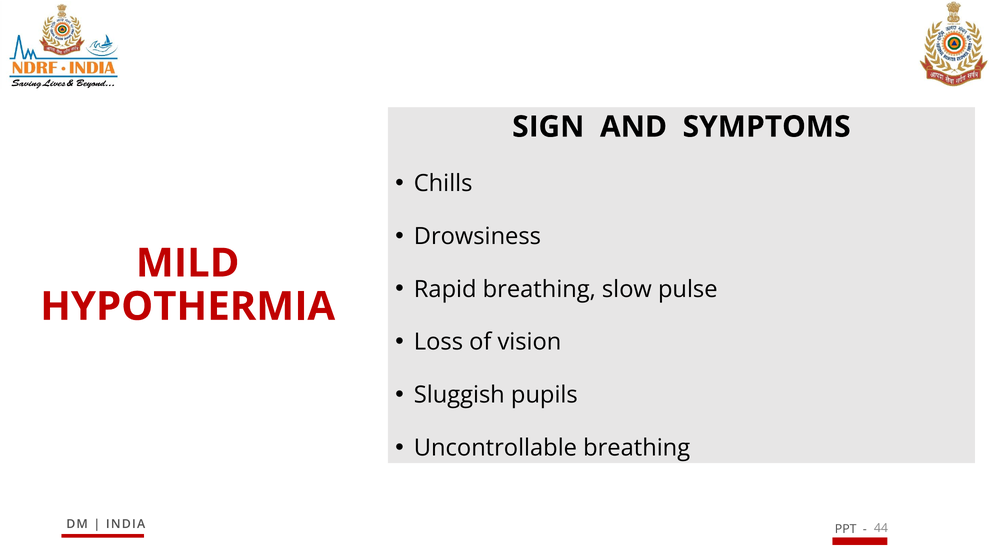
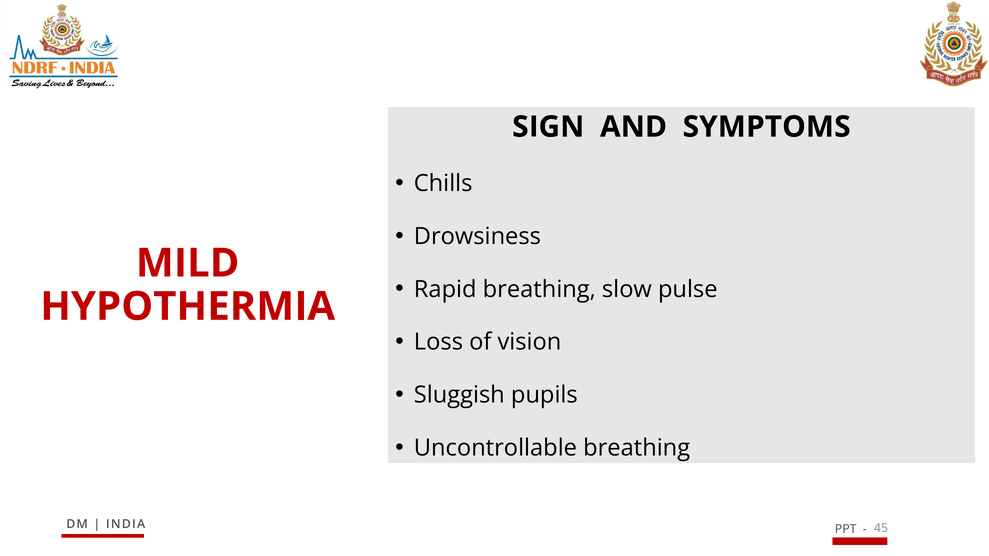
44: 44 -> 45
